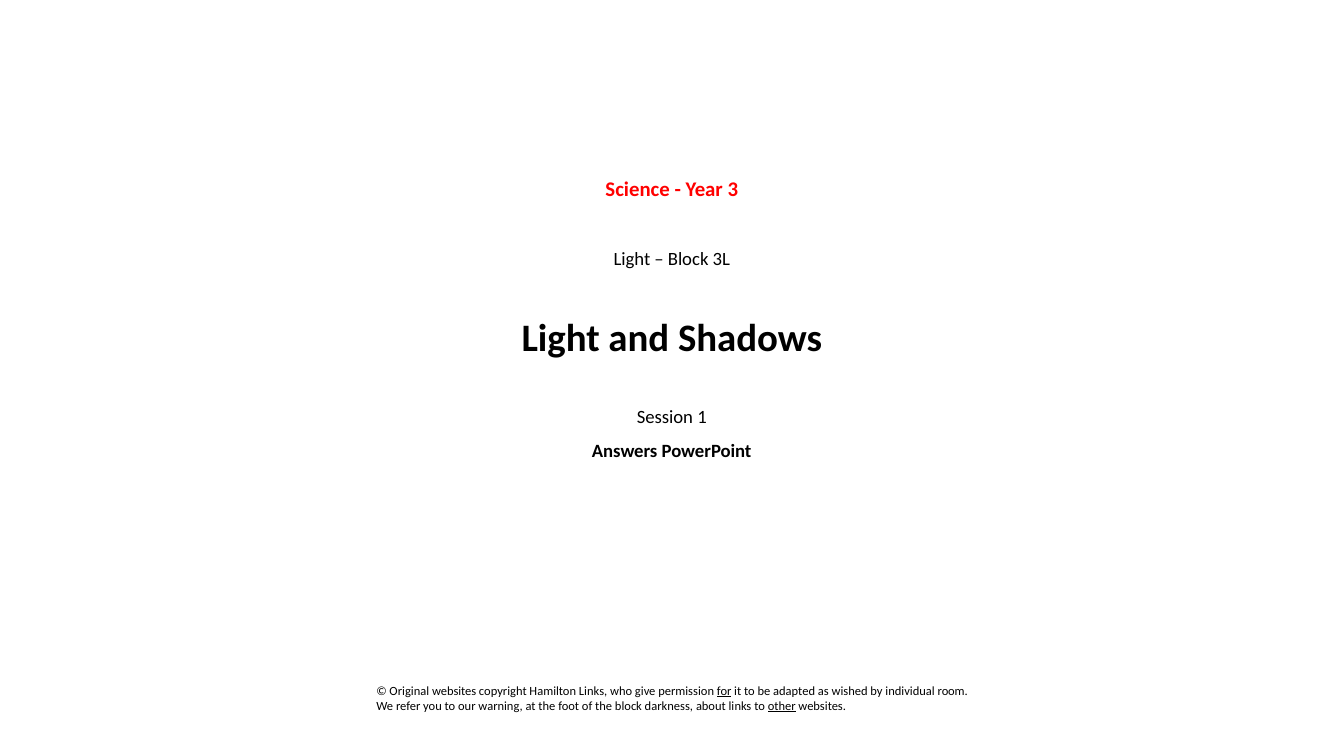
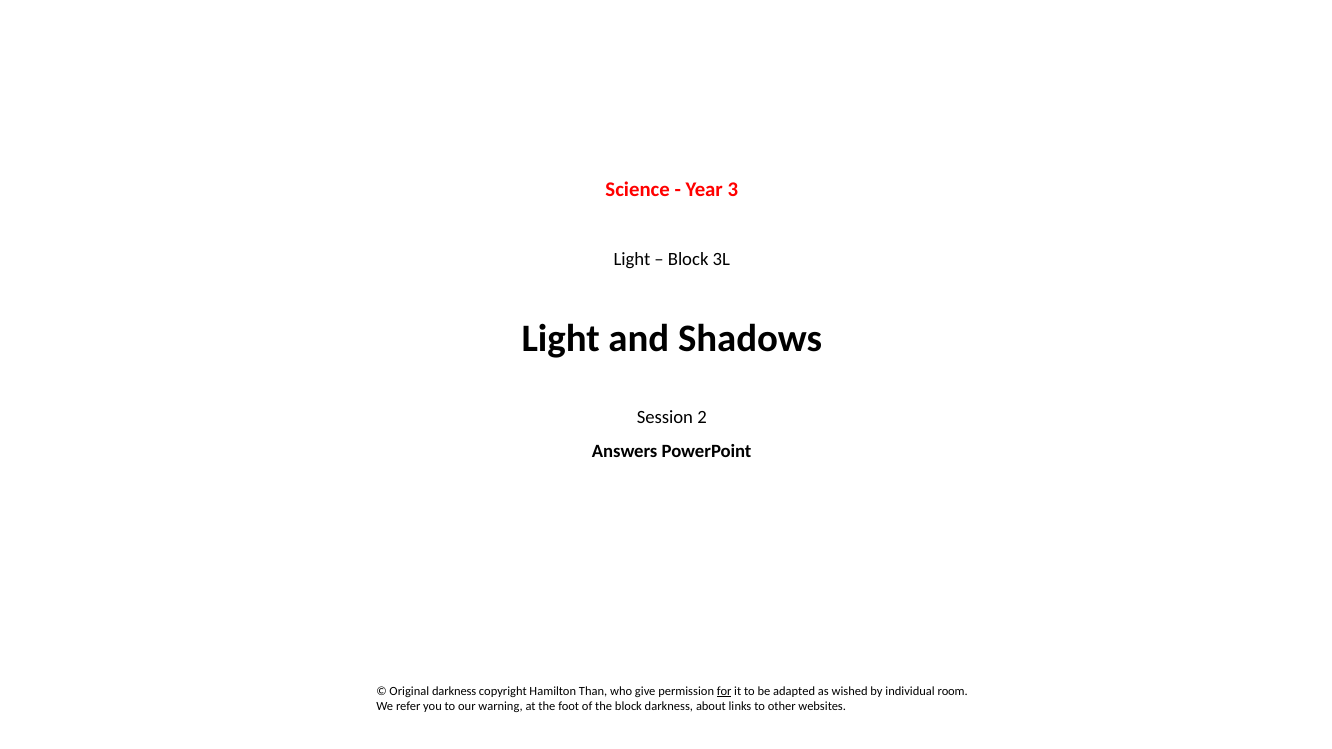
1: 1 -> 2
Original websites: websites -> darkness
Hamilton Links: Links -> Than
other underline: present -> none
